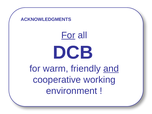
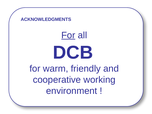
and underline: present -> none
